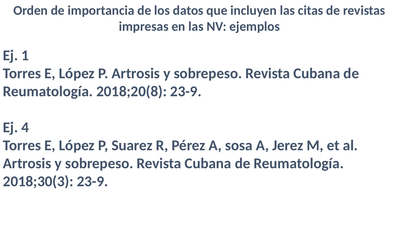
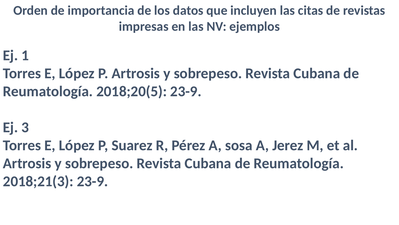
2018;20(8: 2018;20(8 -> 2018;20(5
4: 4 -> 3
2018;30(3: 2018;30(3 -> 2018;21(3
